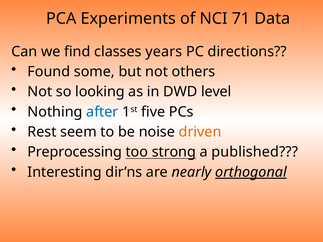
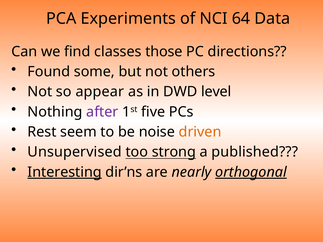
71: 71 -> 64
years: years -> those
looking: looking -> appear
after colour: blue -> purple
Preprocessing: Preprocessing -> Unsupervised
Interesting underline: none -> present
